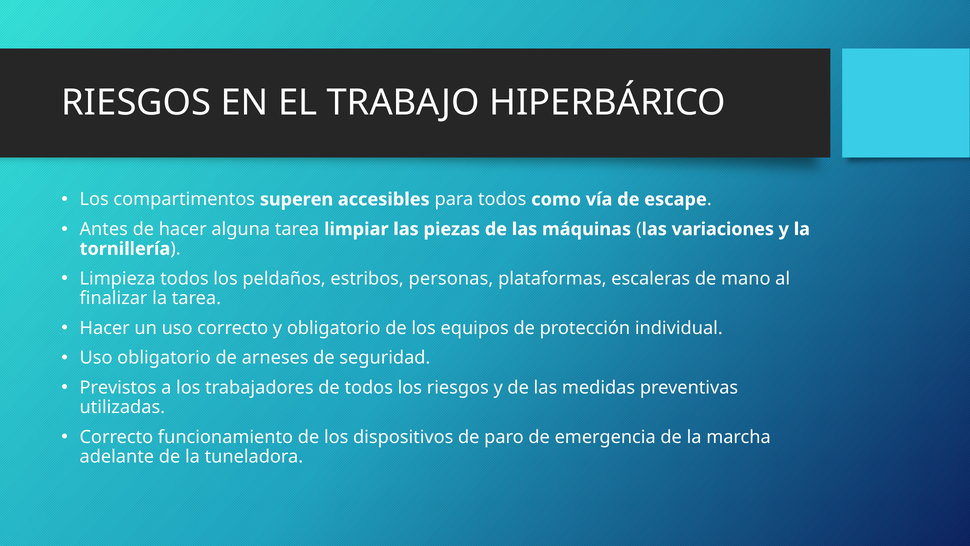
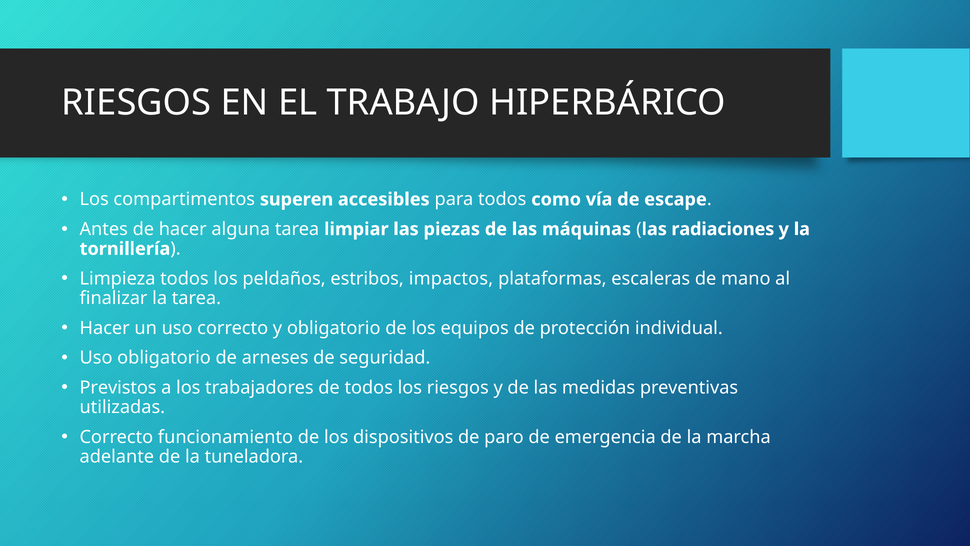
variaciones: variaciones -> radiaciones
personas: personas -> impactos
